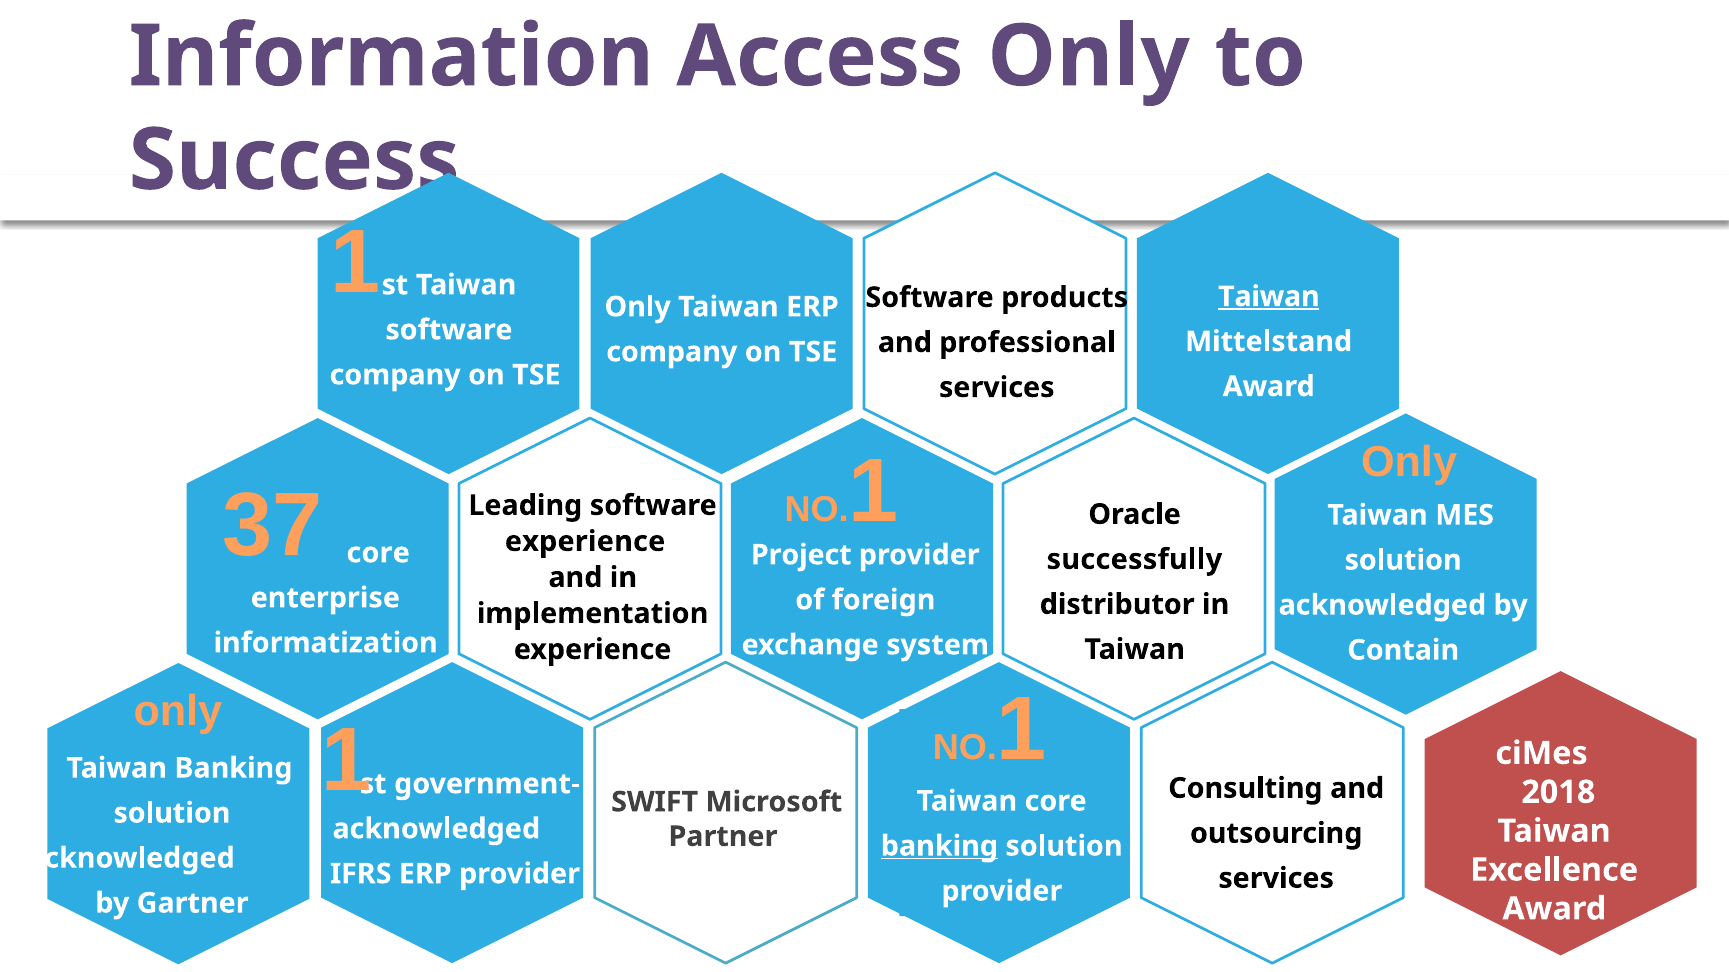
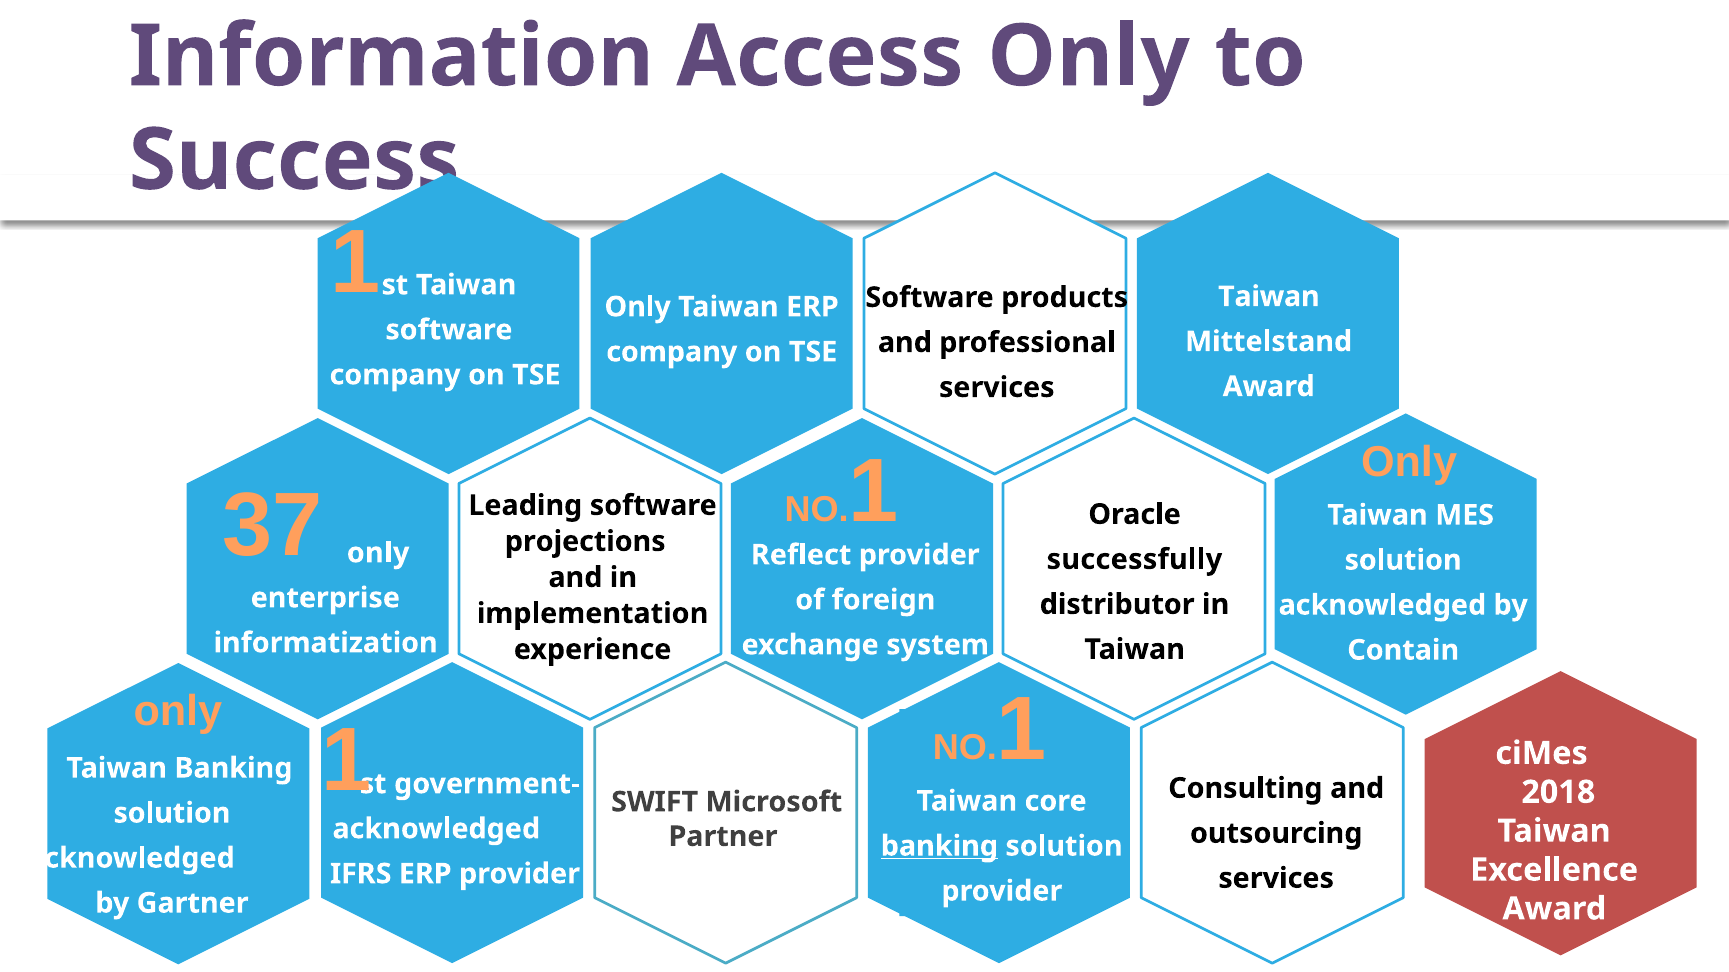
Taiwan at (1269, 297) underline: present -> none
experience at (585, 542): experience -> projections
core at (378, 553): core -> only
Project: Project -> Reflect
